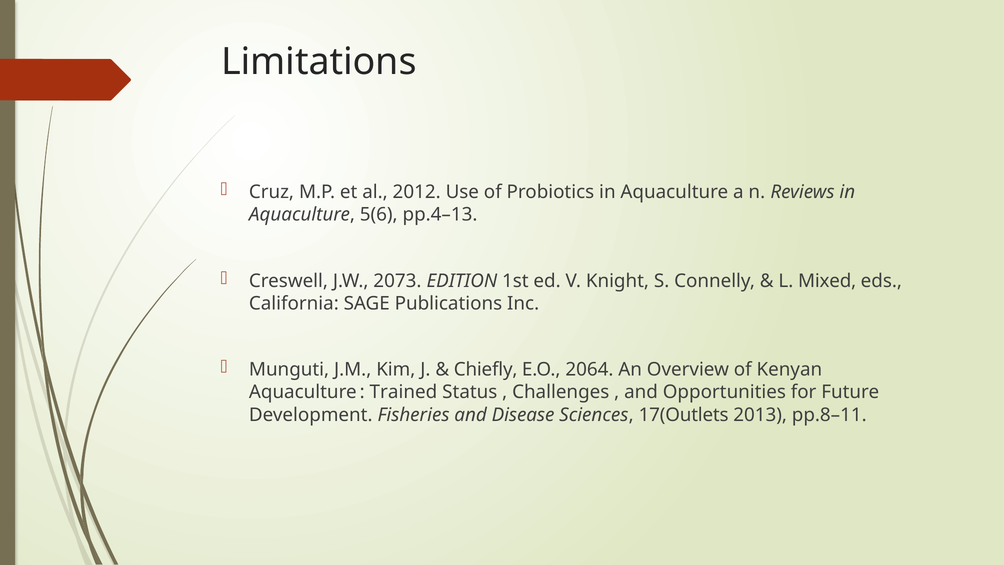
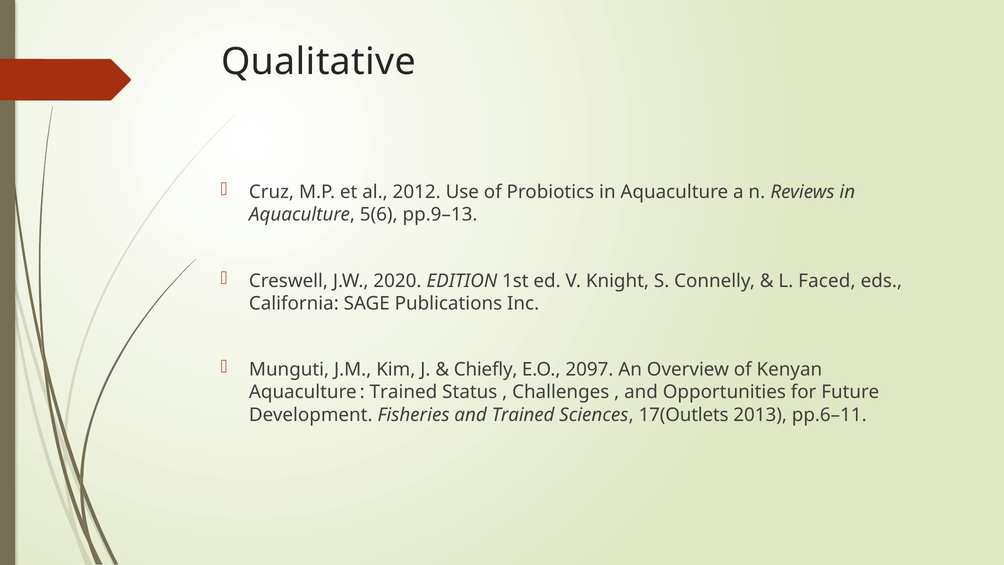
Limitations: Limitations -> Qualitative
pp.4–13: pp.4–13 -> pp.9–13
2073: 2073 -> 2020
Mixed: Mixed -> Faced
2064: 2064 -> 2097
and Disease: Disease -> Trained
pp.8–11: pp.8–11 -> pp.6–11
